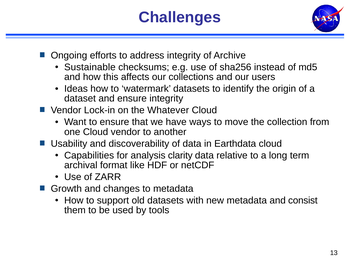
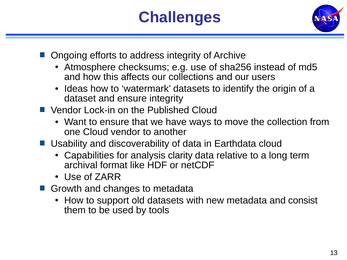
Sustainable: Sustainable -> Atmosphere
Whatever: Whatever -> Published
